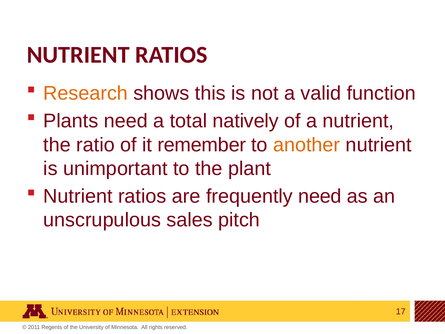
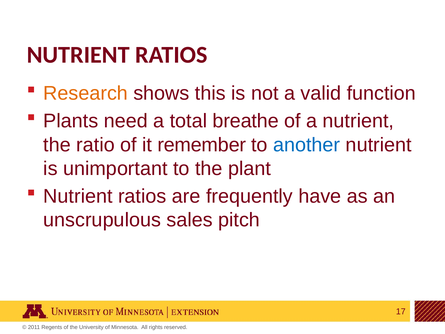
natively: natively -> breathe
another colour: orange -> blue
frequently need: need -> have
